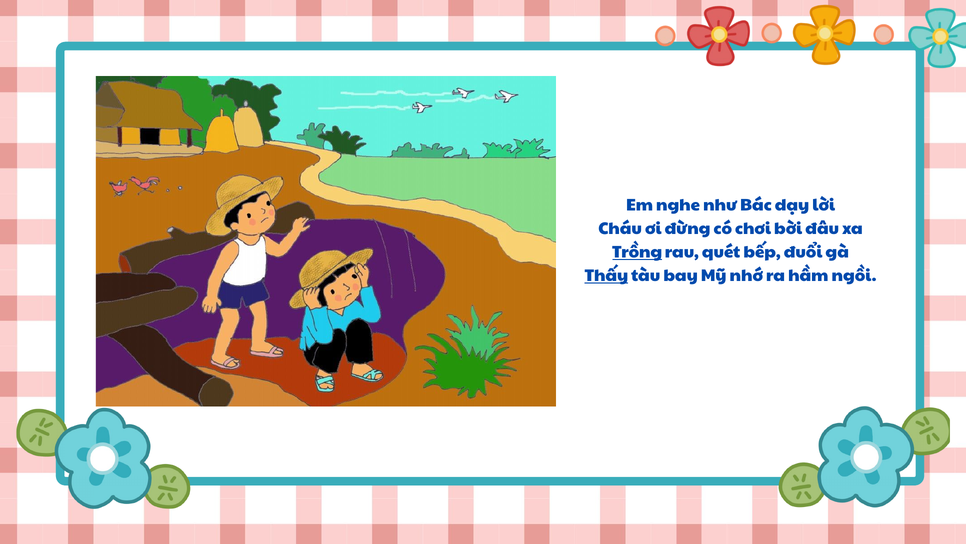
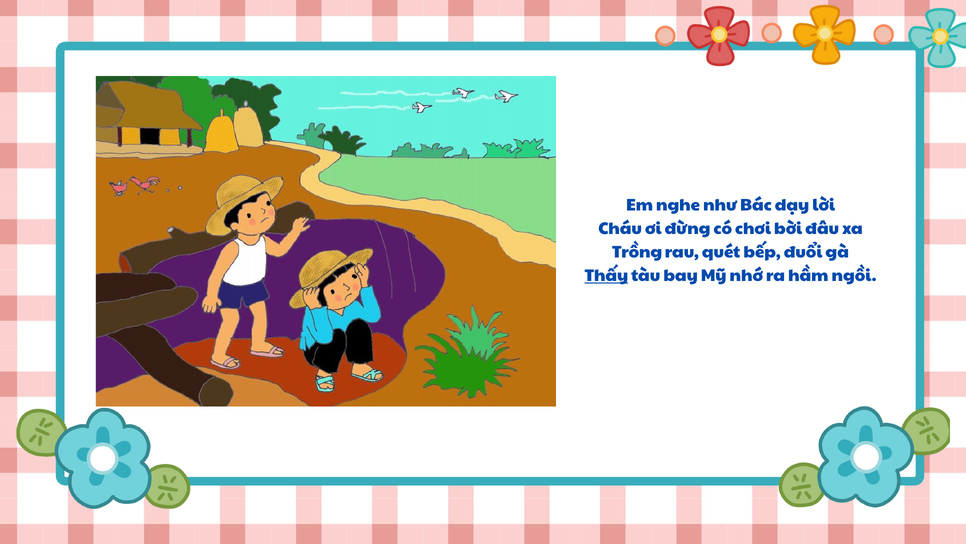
Trồng underline: present -> none
